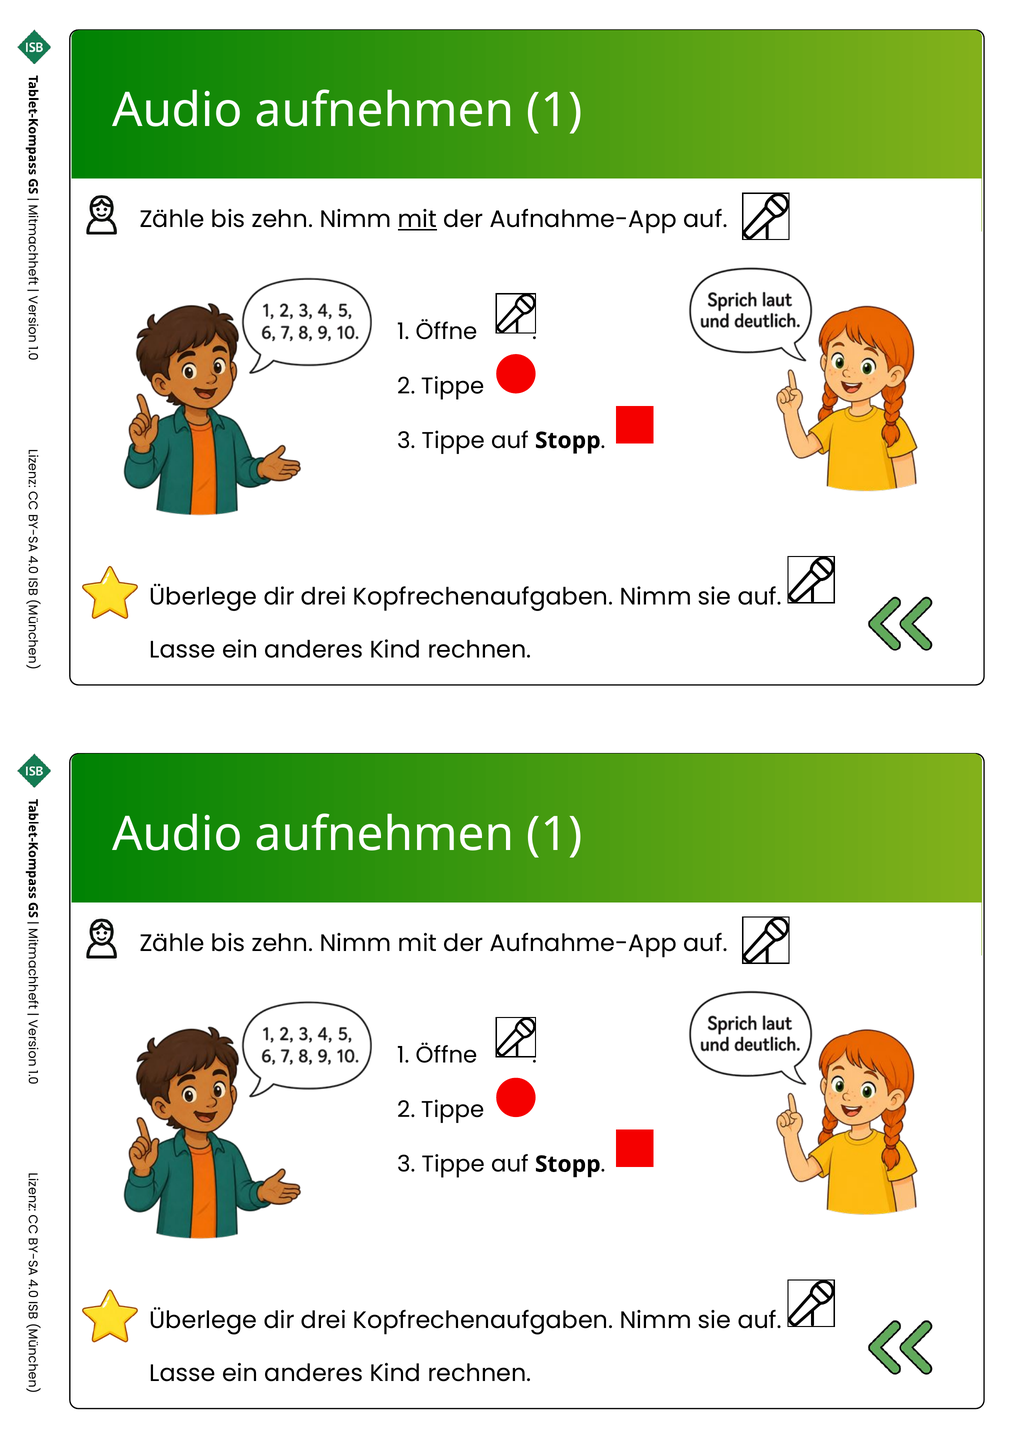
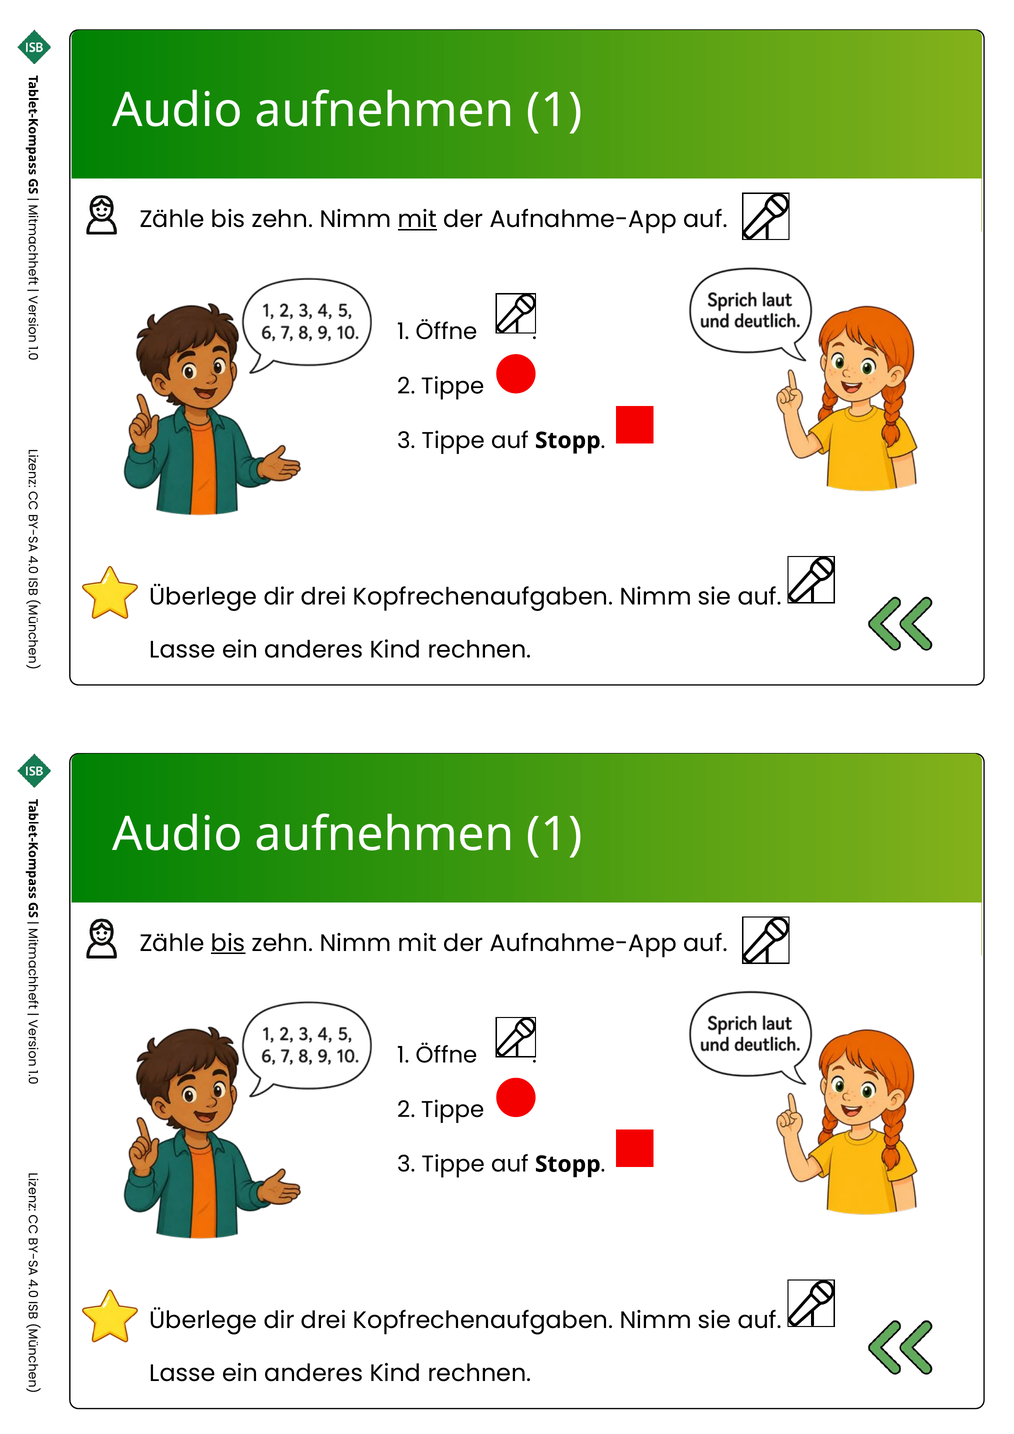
bis at (228, 944) underline: none -> present
